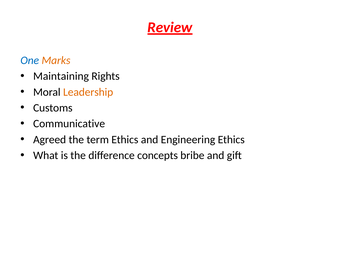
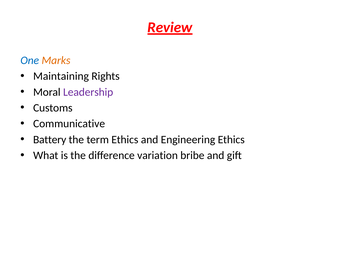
Leadership colour: orange -> purple
Agreed: Agreed -> Battery
concepts: concepts -> variation
